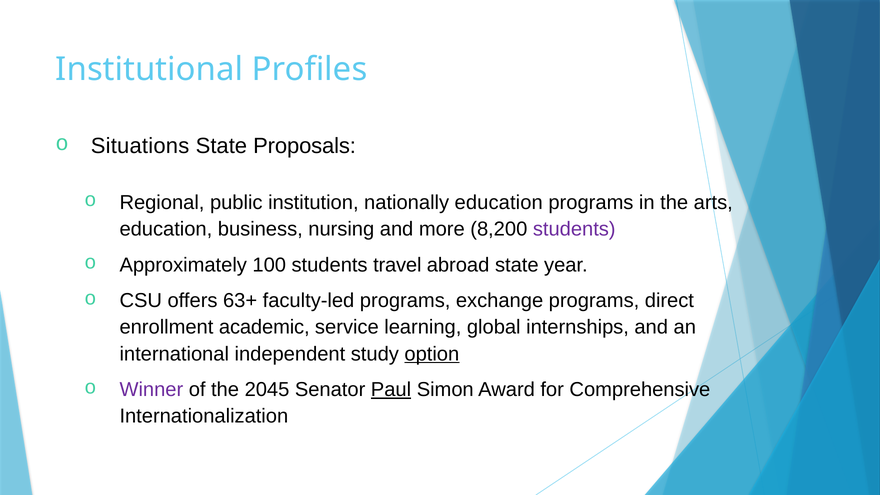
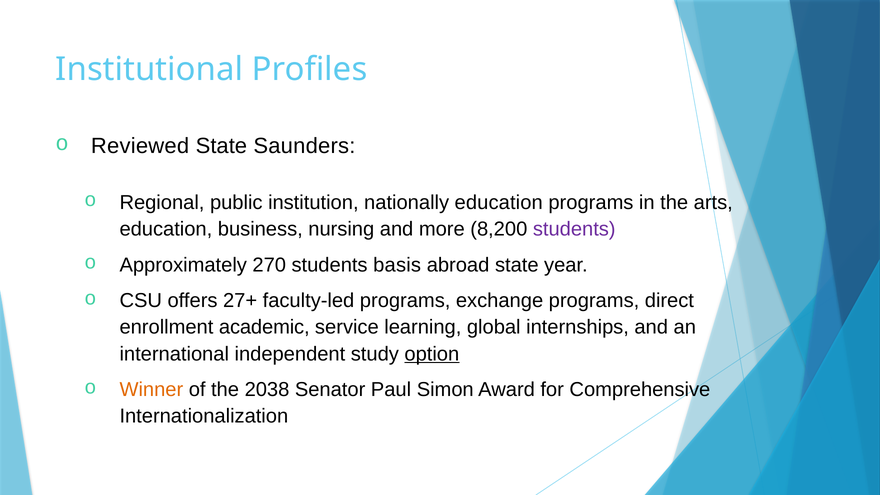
Situations: Situations -> Reviewed
Proposals: Proposals -> Saunders
100: 100 -> 270
travel: travel -> basis
63+: 63+ -> 27+
Winner colour: purple -> orange
2045: 2045 -> 2038
Paul underline: present -> none
